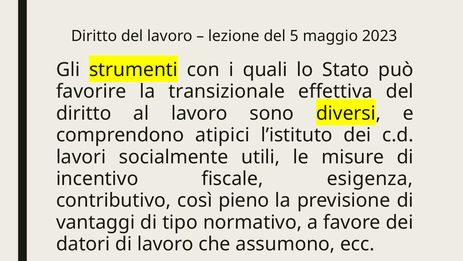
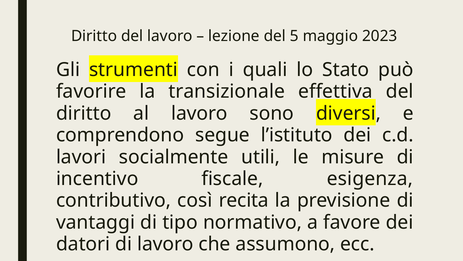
atipici: atipici -> segue
pieno: pieno -> recita
